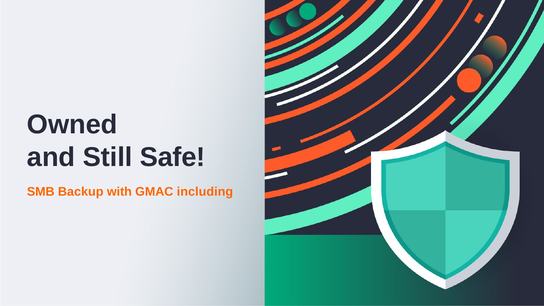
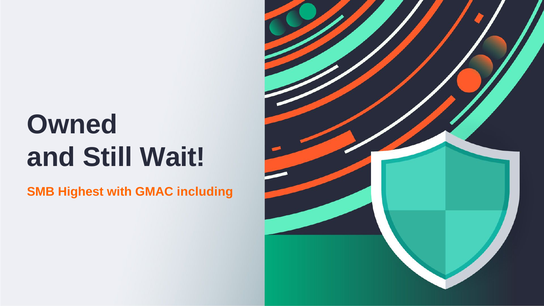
Safe: Safe -> Wait
Backup: Backup -> Highest
